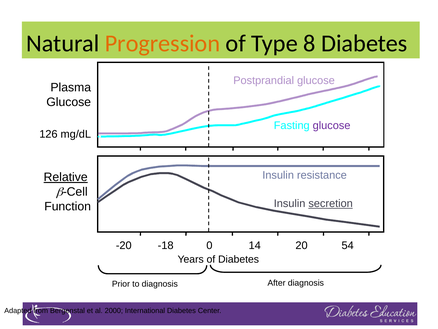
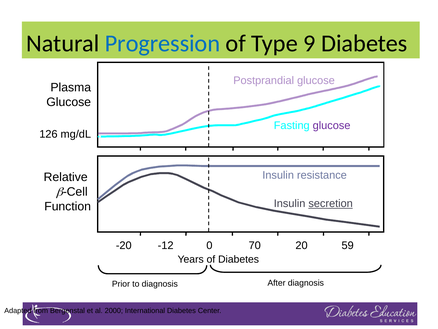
Progression colour: orange -> blue
8: 8 -> 9
Relative underline: present -> none
-18: -18 -> -12
14: 14 -> 70
54: 54 -> 59
